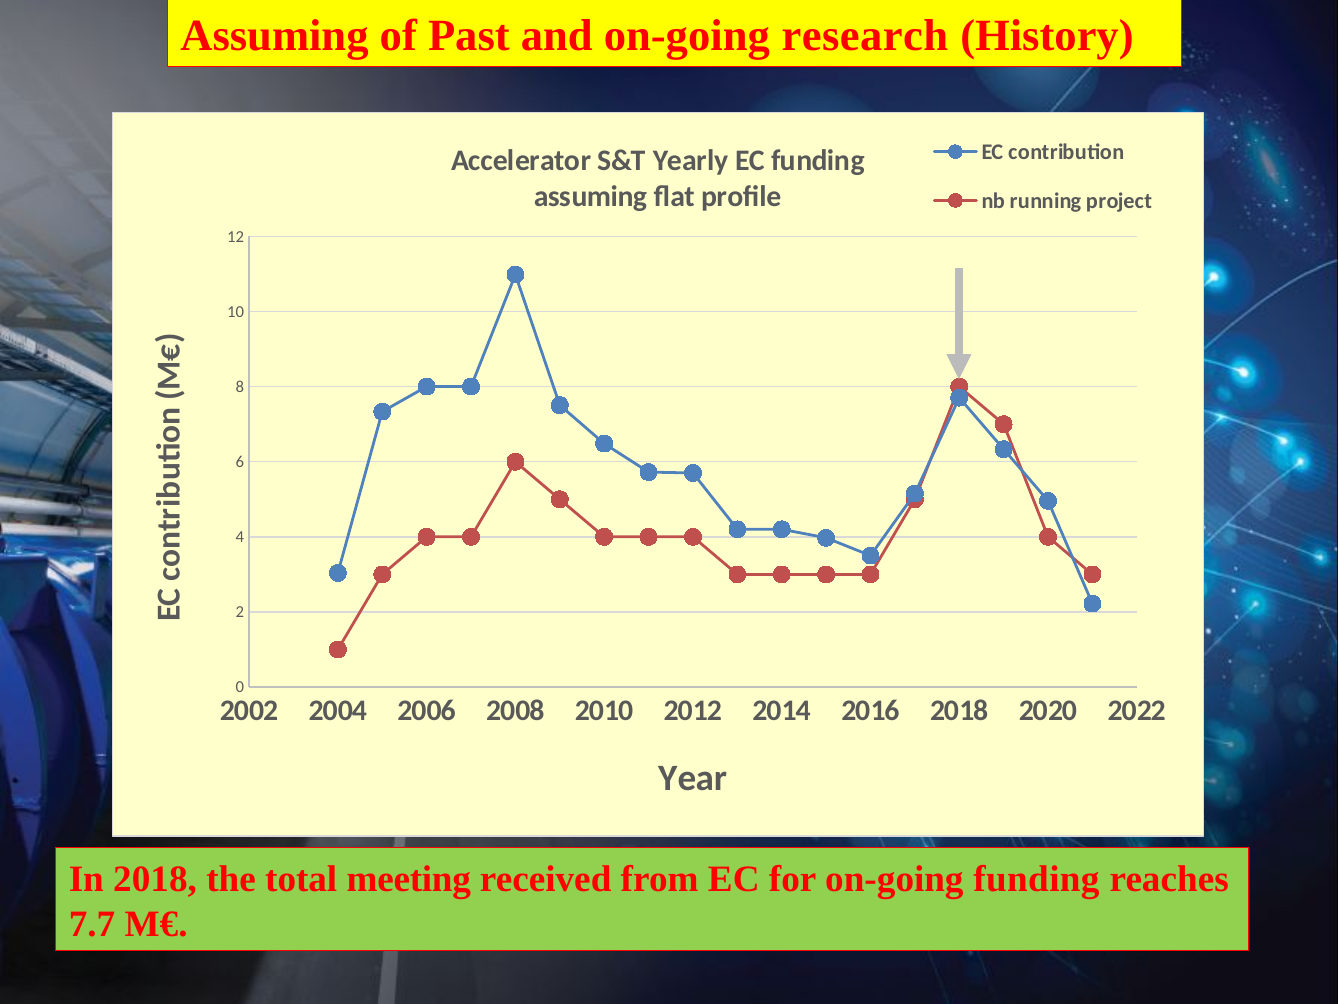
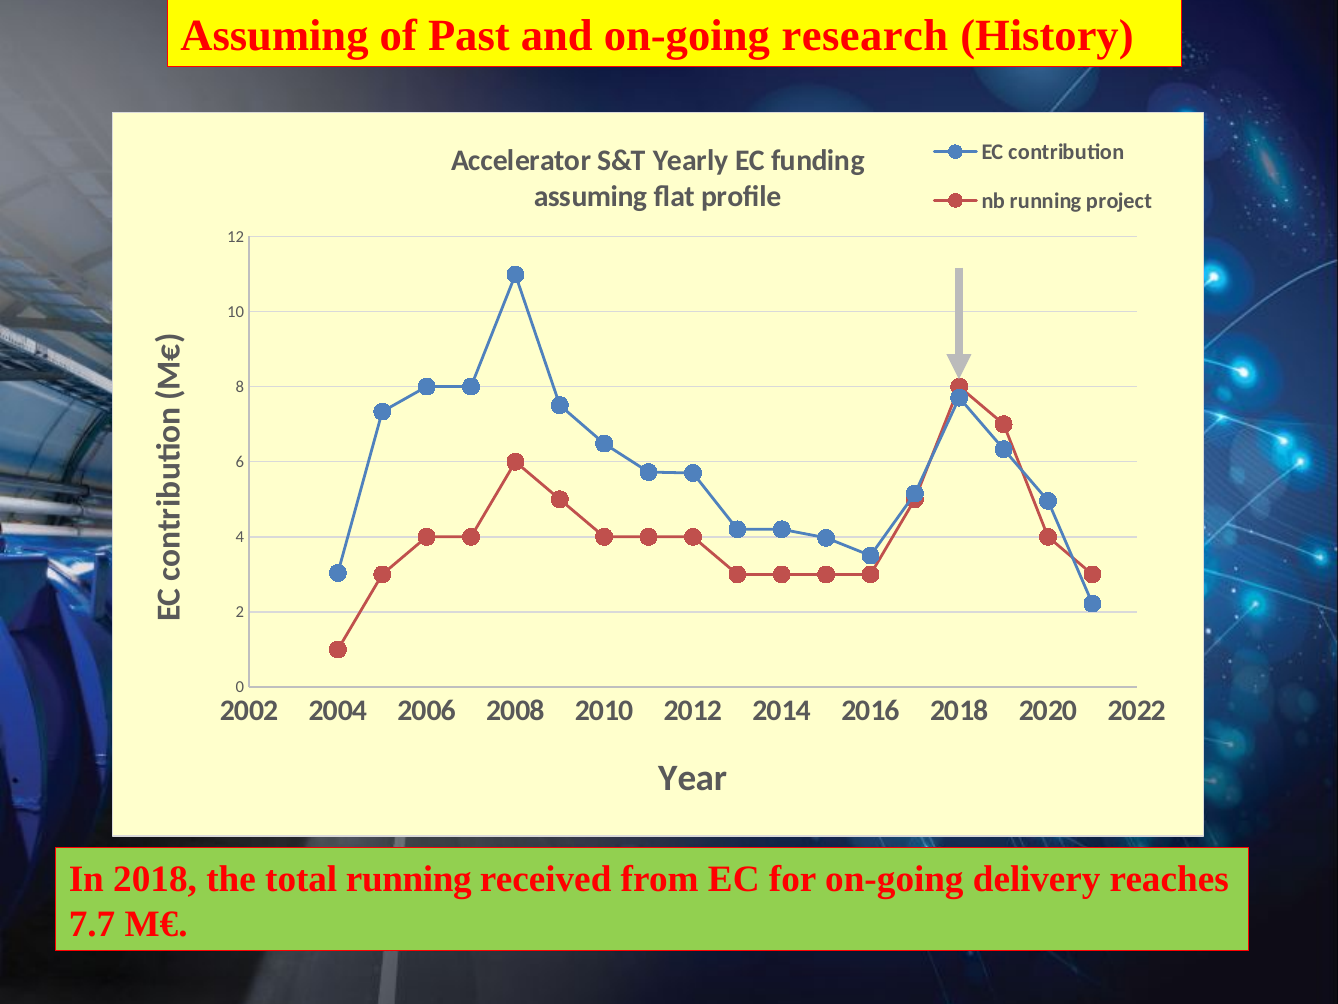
total meeting: meeting -> running
on-going funding: funding -> delivery
